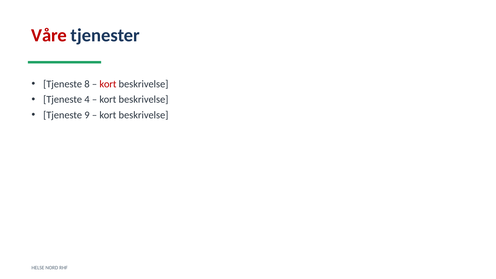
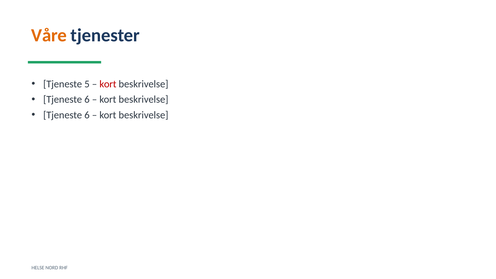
Våre colour: red -> orange
8: 8 -> 5
4 at (87, 100): 4 -> 6
9 at (87, 115): 9 -> 6
